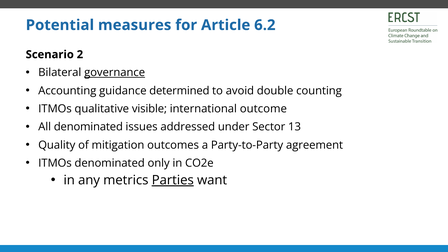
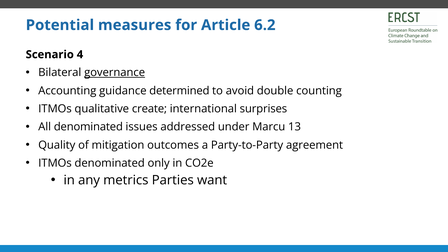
2: 2 -> 4
visible: visible -> create
outcome: outcome -> surprises
Sector: Sector -> Marcu
Parties underline: present -> none
